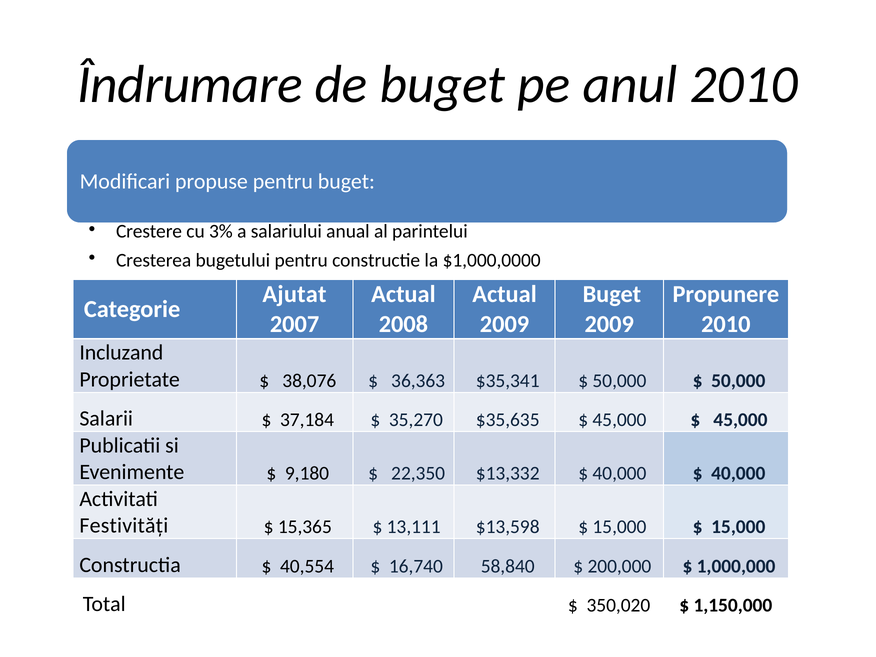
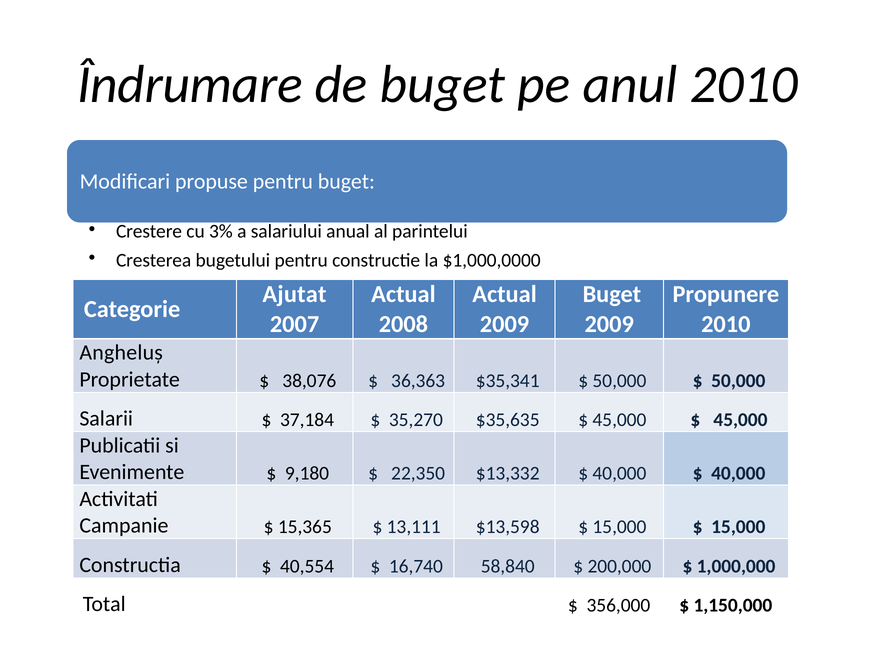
Incluzand: Incluzand -> Angheluș
Festivități: Festivități -> Campanie
350,020: 350,020 -> 356,000
